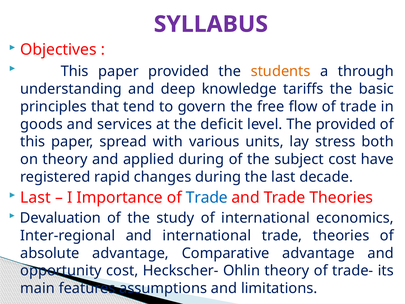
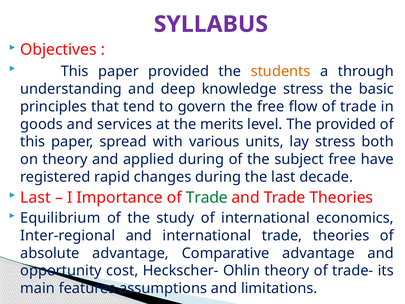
knowledge tariffs: tariffs -> stress
deficit: deficit -> merits
subject cost: cost -> free
Trade at (207, 197) colour: blue -> green
Devaluation: Devaluation -> Equilibrium
